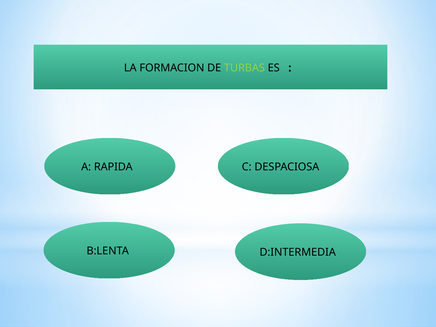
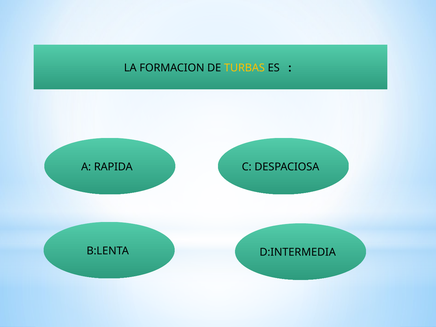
TURBAS colour: light green -> yellow
